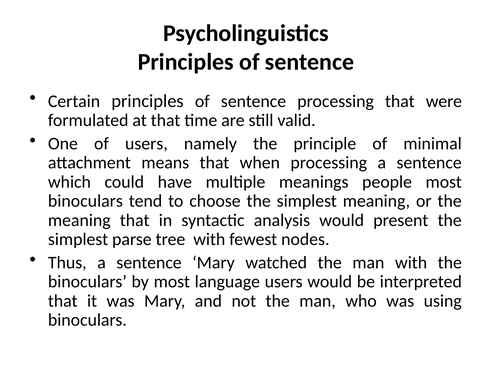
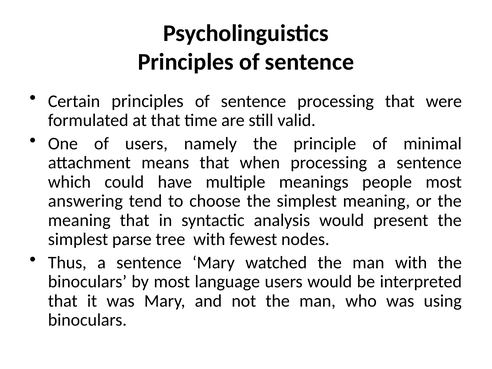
binoculars at (85, 201): binoculars -> answering
